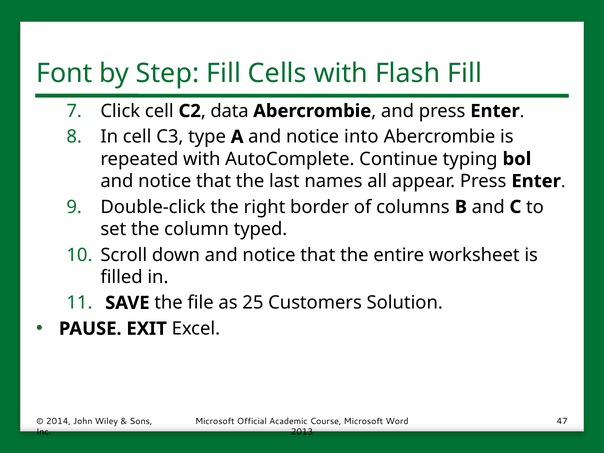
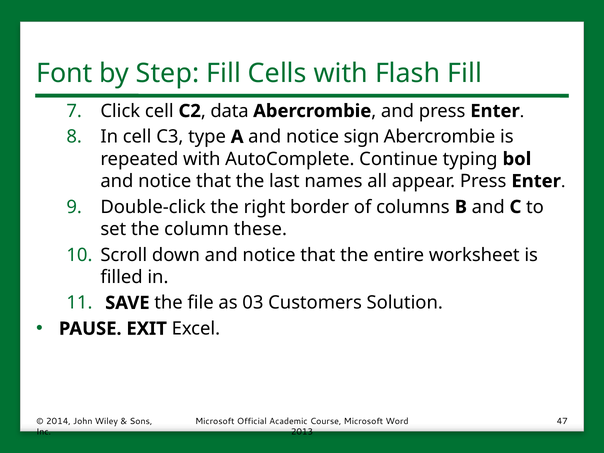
into: into -> sign
typed: typed -> these
25: 25 -> 03
